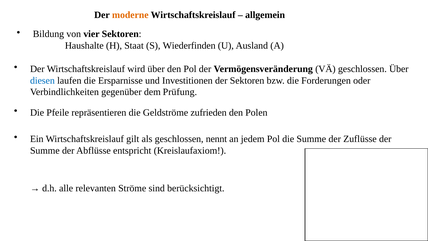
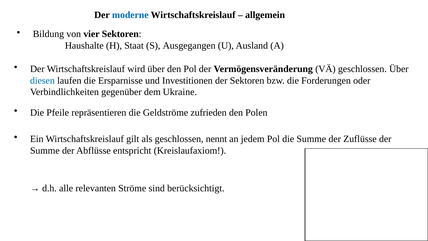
moderne colour: orange -> blue
Wiederfinden: Wiederfinden -> Ausgegangen
Prüfung: Prüfung -> Ukraine
